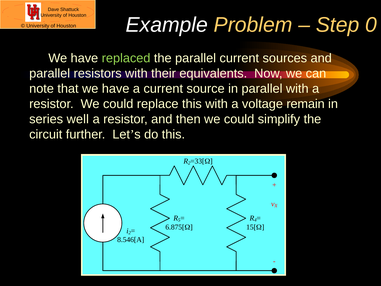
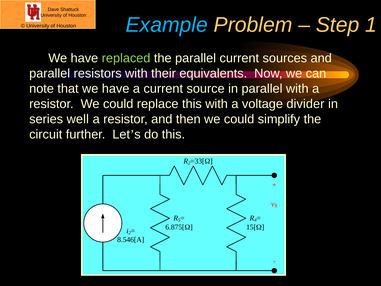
Example colour: white -> light blue
0: 0 -> 1
remain: remain -> divider
